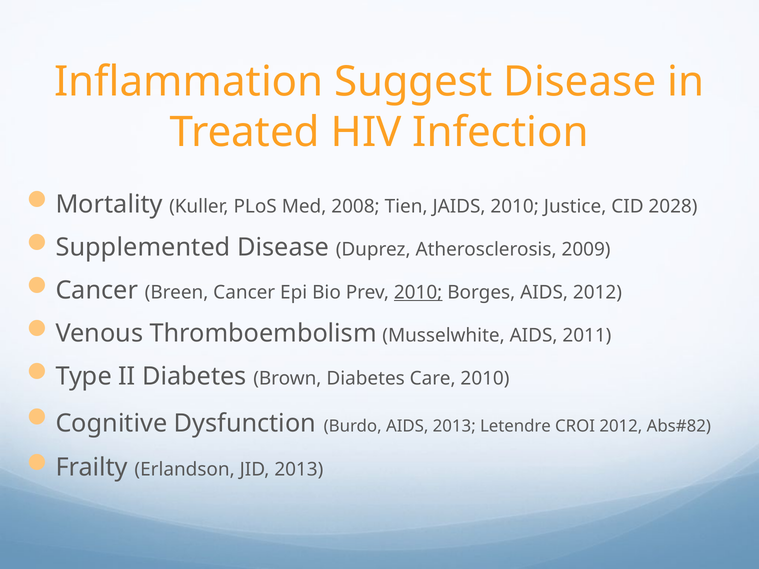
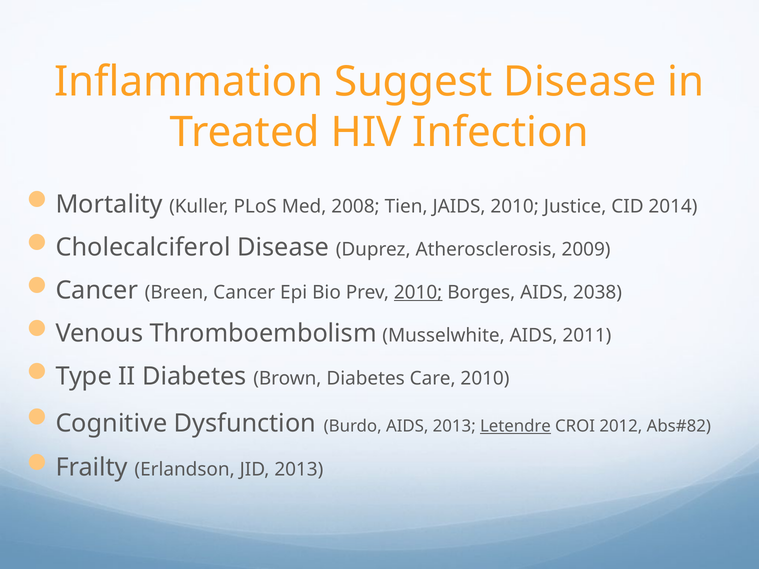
2028: 2028 -> 2014
Supplemented: Supplemented -> Cholecalciferol
AIDS 2012: 2012 -> 2038
Letendre underline: none -> present
